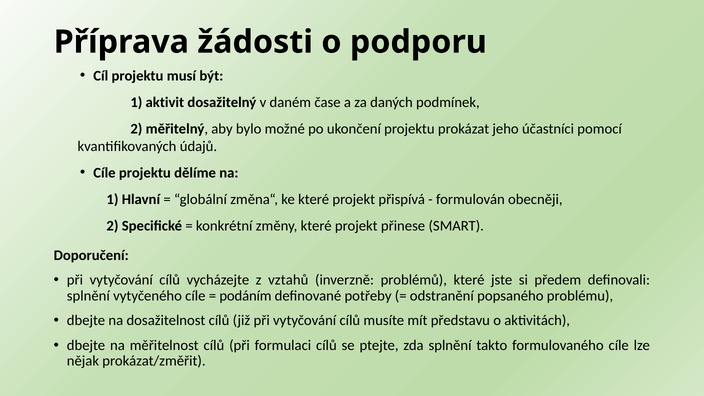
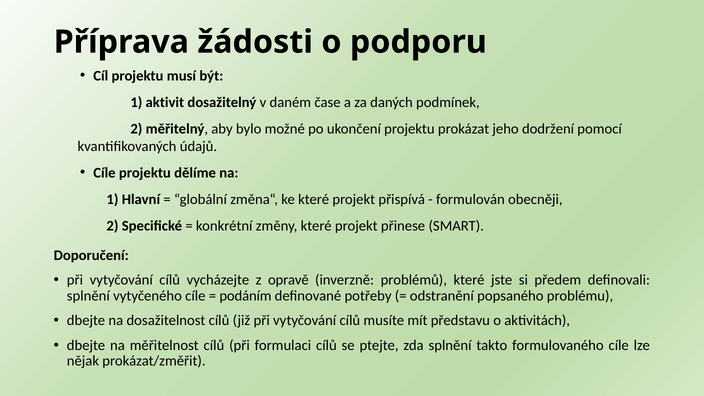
účastníci: účastníci -> dodržení
vztahů: vztahů -> opravě
